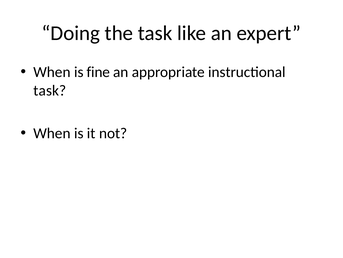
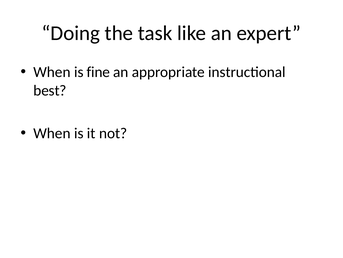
task at (50, 90): task -> best
